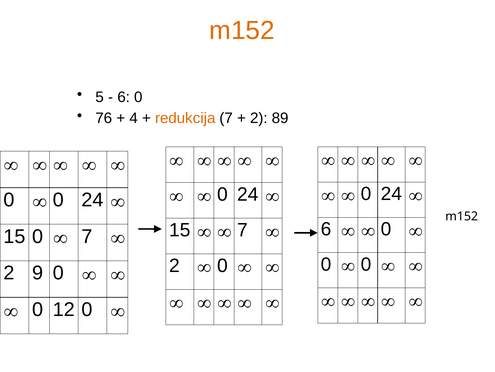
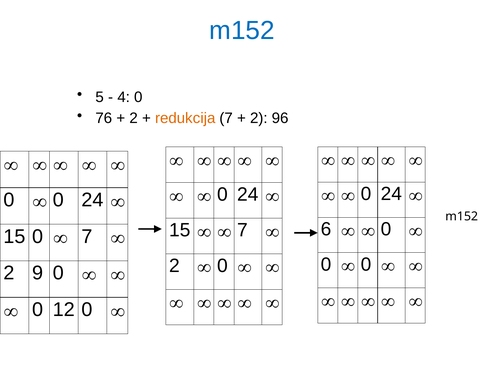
m152 at (242, 31) colour: orange -> blue
6 at (124, 97): 6 -> 4
4 at (134, 118): 4 -> 2
89: 89 -> 96
